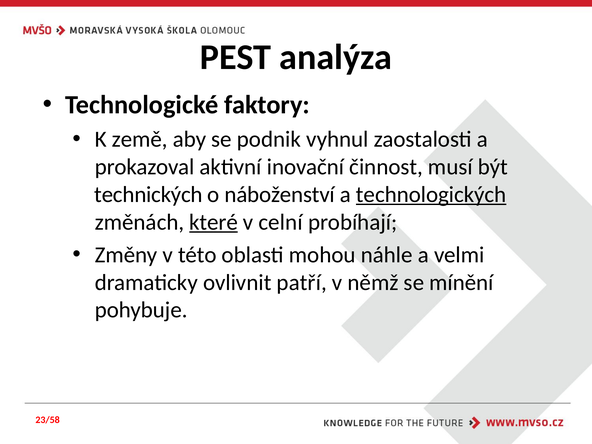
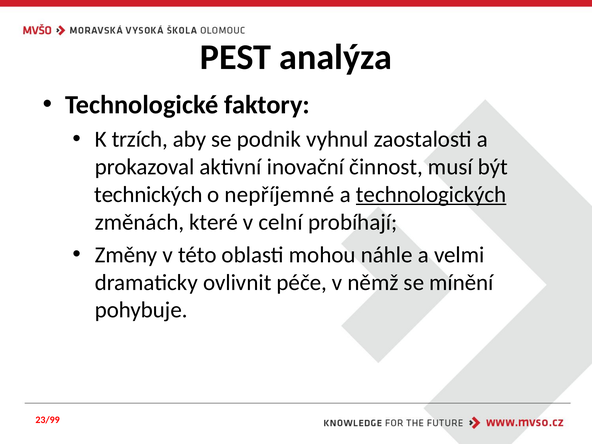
země: země -> trzích
náboženství: náboženství -> nepříjemné
které underline: present -> none
patří: patří -> péče
23/58: 23/58 -> 23/99
